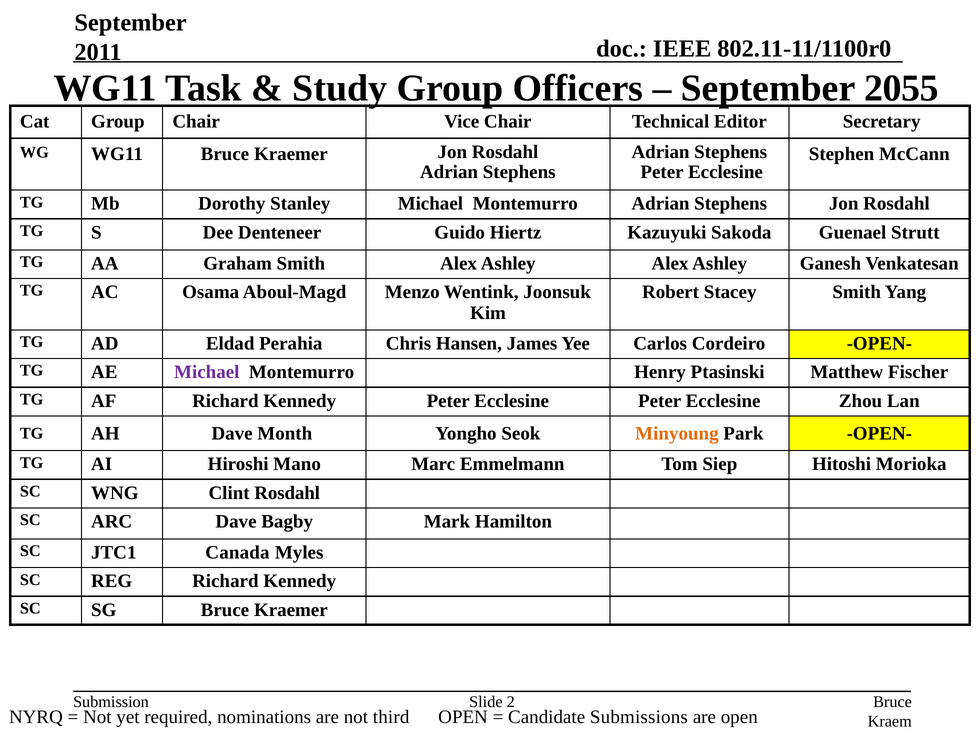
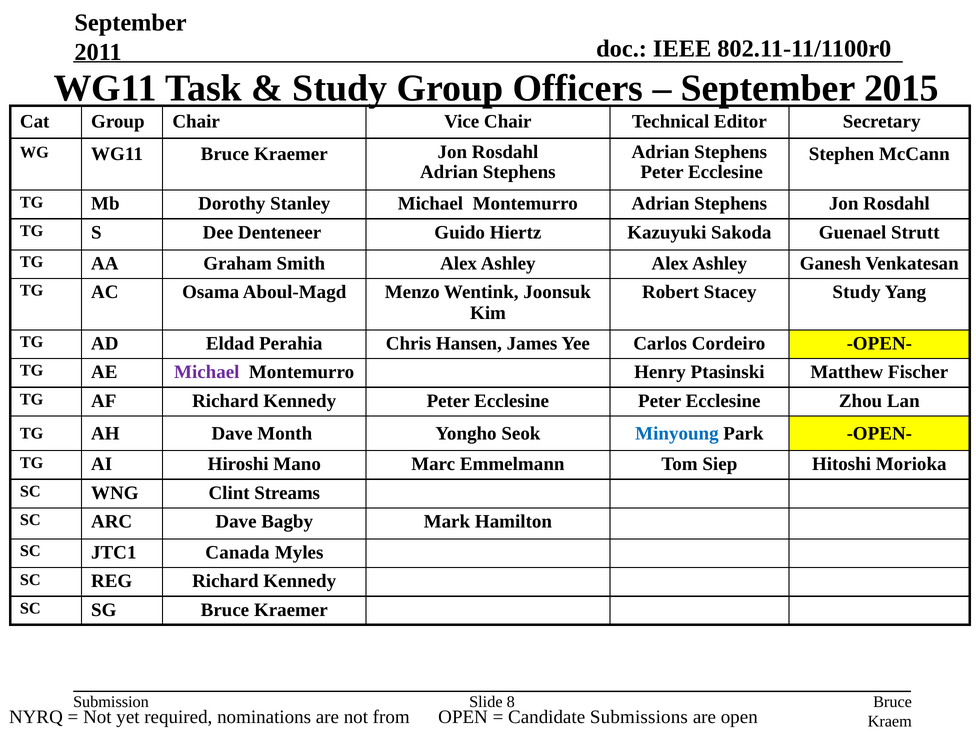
2055: 2055 -> 2015
Stacey Smith: Smith -> Study
Minyoung colour: orange -> blue
Clint Rosdahl: Rosdahl -> Streams
2: 2 -> 8
third: third -> from
